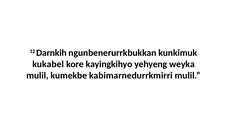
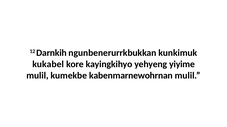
weyka: weyka -> yiyime
kabimarnedurrkmirri: kabimarnedurrkmirri -> kabenmarnewohrnan
